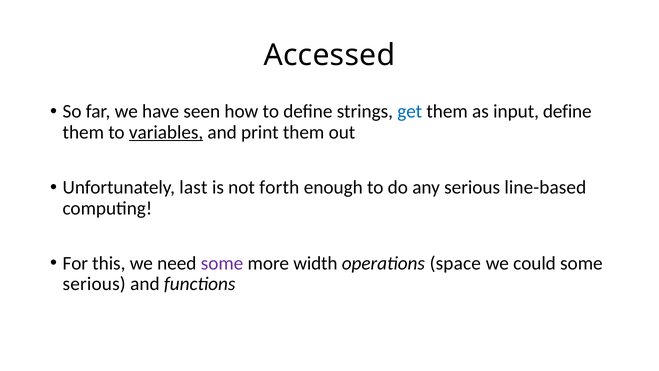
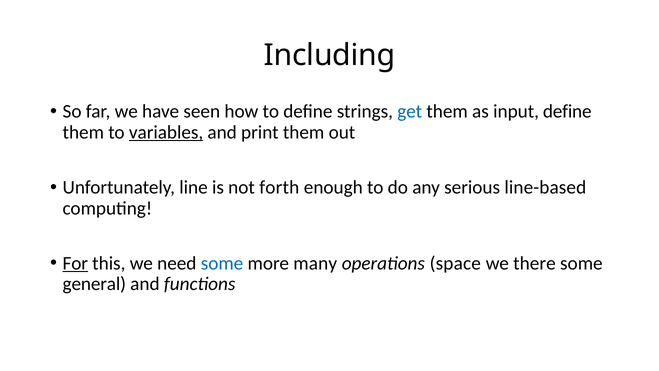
Accessed: Accessed -> Including
last: last -> line
For underline: none -> present
some at (222, 263) colour: purple -> blue
width: width -> many
could: could -> there
serious at (94, 284): serious -> general
